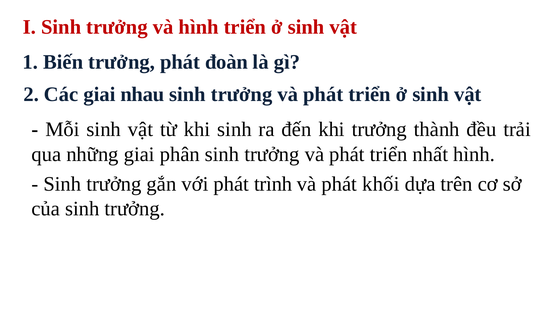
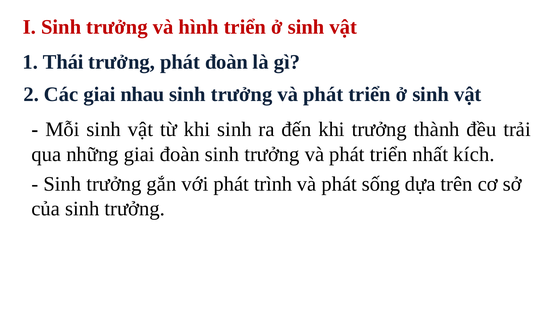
Biến: Biến -> Thái
giai phân: phân -> đoàn
nhất hình: hình -> kích
khối: khối -> sống
